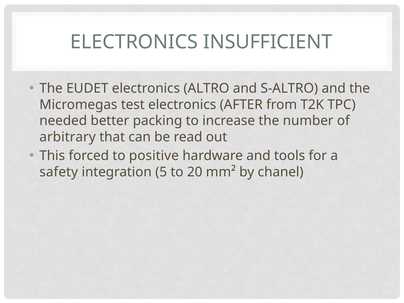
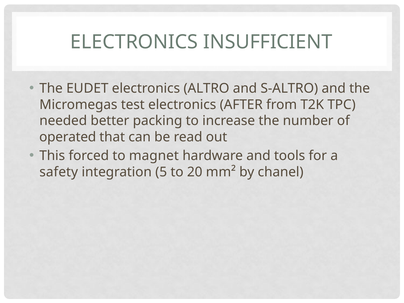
arbitrary: arbitrary -> operated
positive: positive -> magnet
